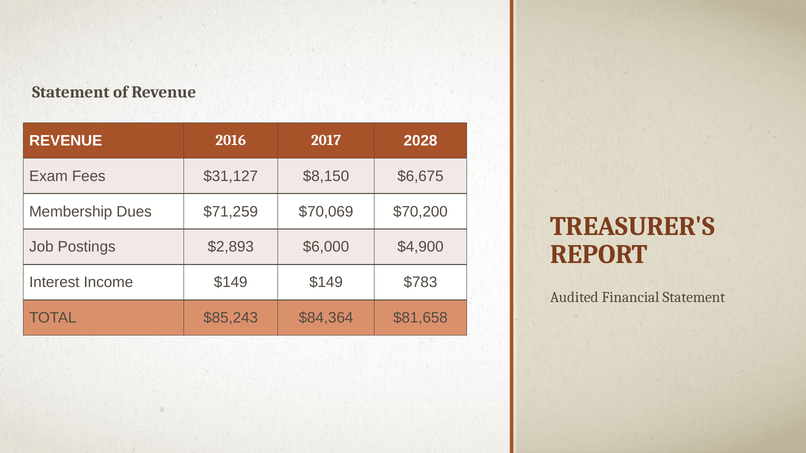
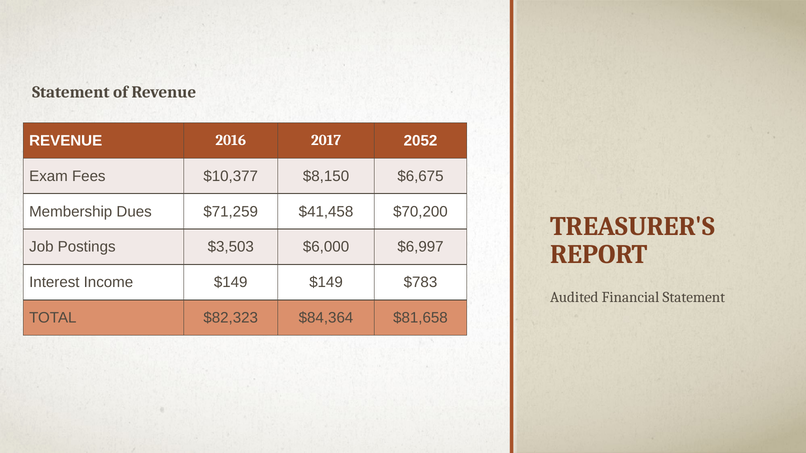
2028: 2028 -> 2052
$31,127: $31,127 -> $10,377
$70,069: $70,069 -> $41,458
$2,893: $2,893 -> $3,503
$4,900: $4,900 -> $6,997
$85,243: $85,243 -> $82,323
